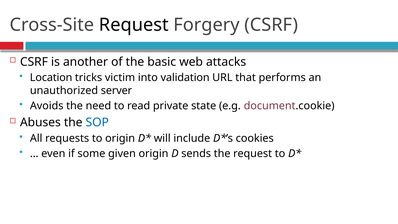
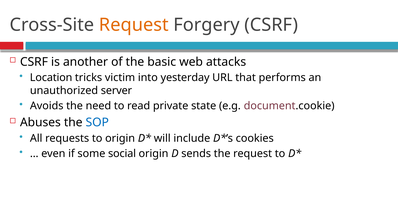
Request at (134, 25) colour: black -> orange
validation: validation -> yesterday
given: given -> social
